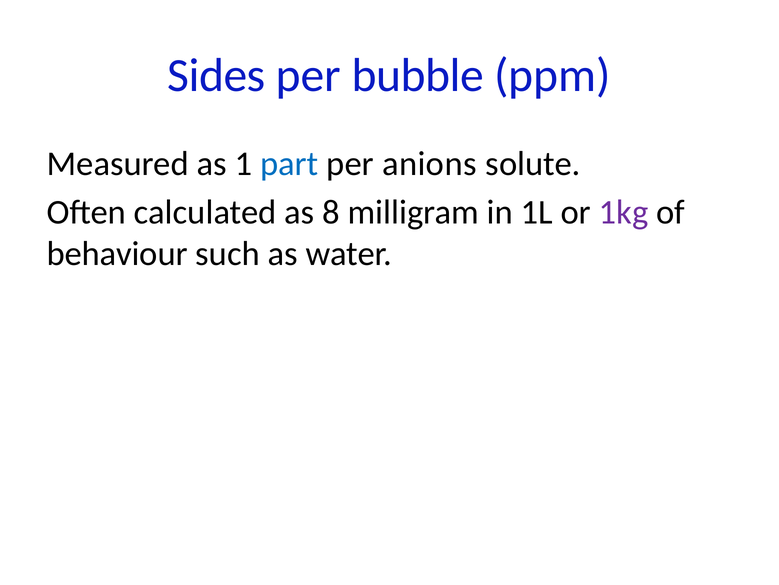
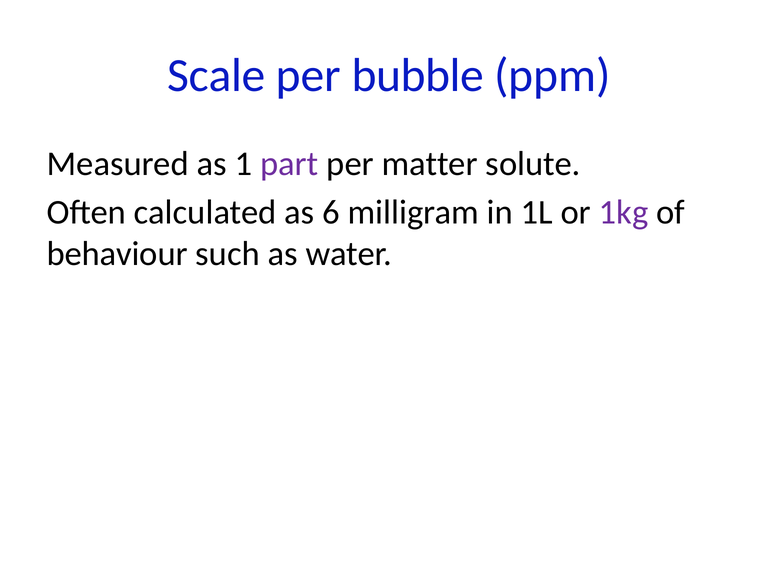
Sides: Sides -> Scale
part colour: blue -> purple
anions: anions -> matter
8: 8 -> 6
